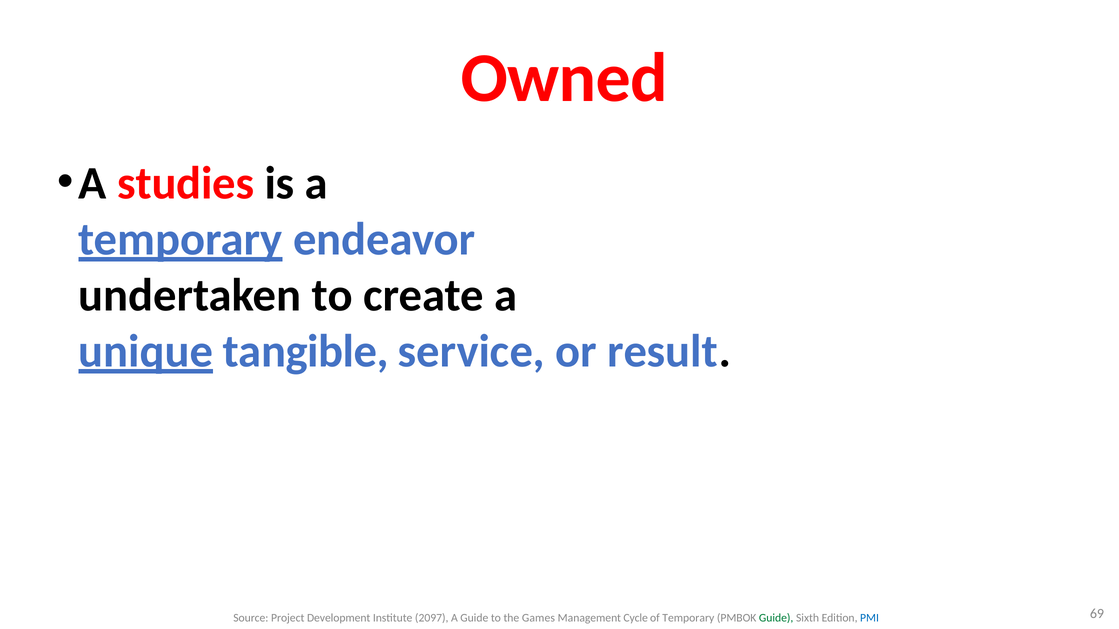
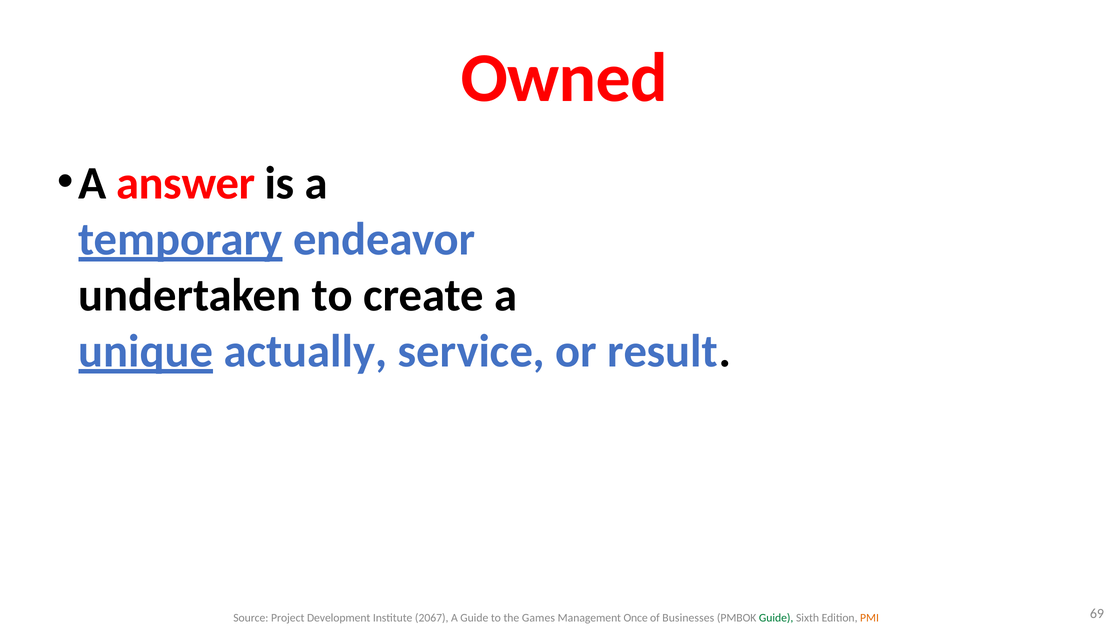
studies: studies -> answer
tangible: tangible -> actually
2097: 2097 -> 2067
Cycle: Cycle -> Once
of Temporary: Temporary -> Businesses
PMI colour: blue -> orange
